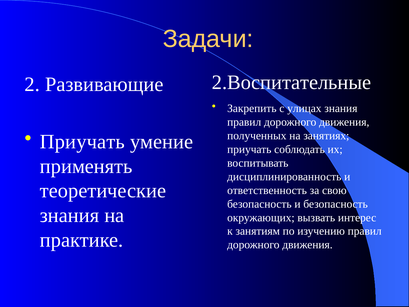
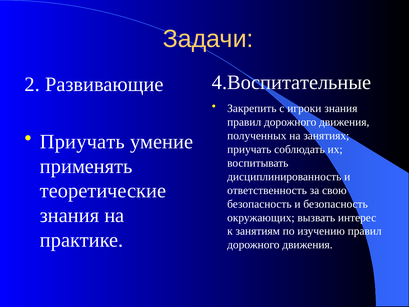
2.Воспитательные: 2.Воспитательные -> 4.Воспитательные
улицах: улицах -> игроки
